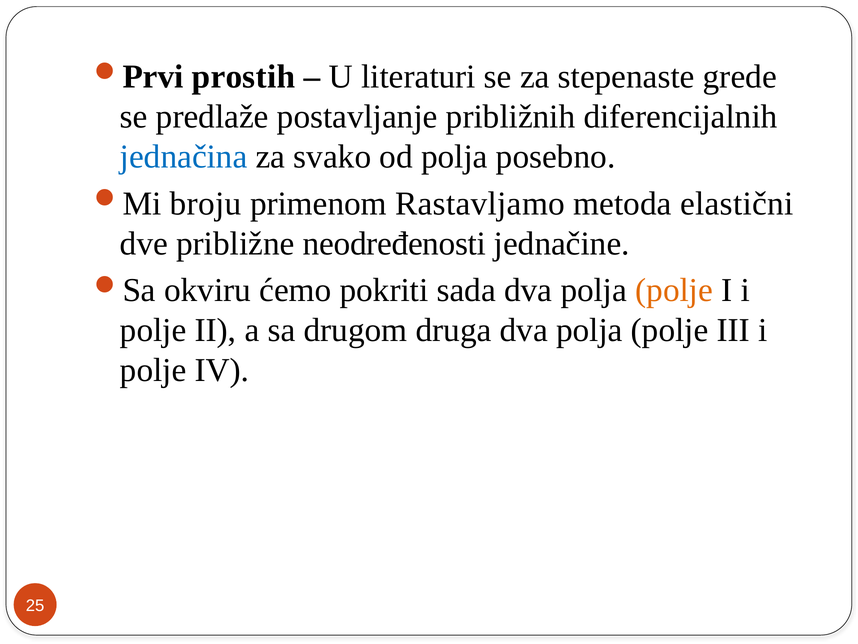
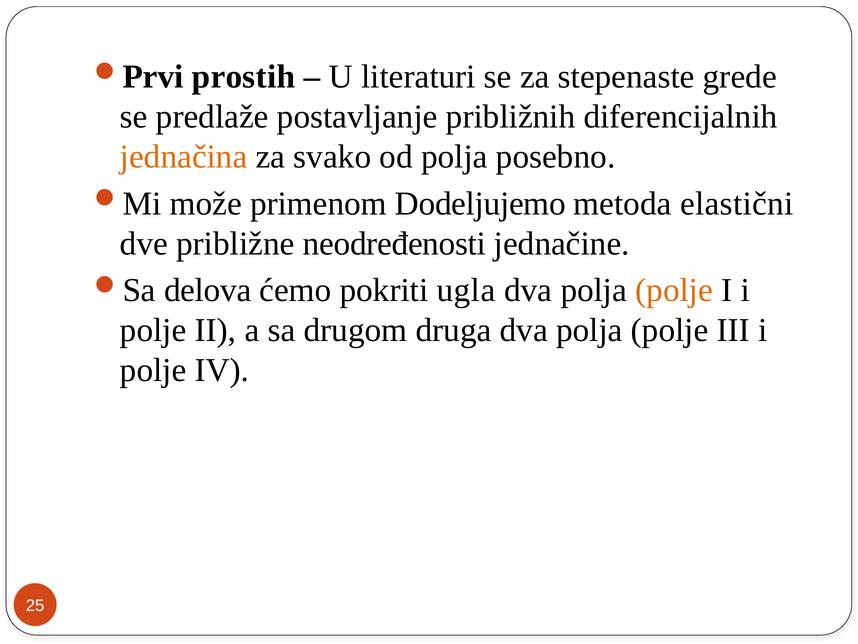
jednačina colour: blue -> orange
broju: broju -> može
Rastavljamo: Rastavljamo -> Dodeljujemo
okviru: okviru -> delova
sada: sada -> ugla
